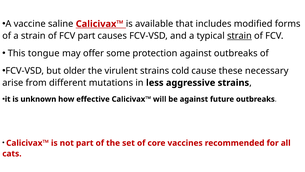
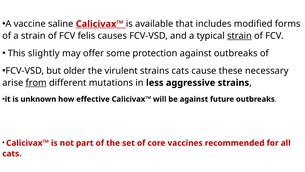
FCV part: part -> felis
tongue: tongue -> slightly
strains cold: cold -> cats
from underline: none -> present
